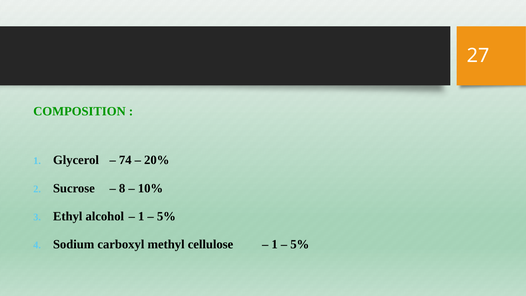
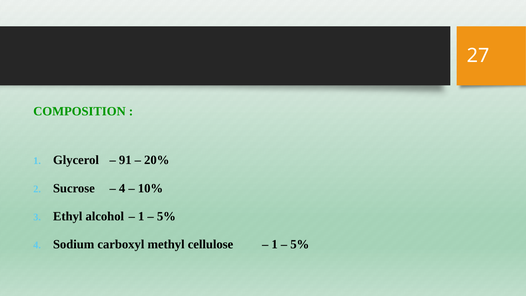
74: 74 -> 91
8 at (122, 188): 8 -> 4
